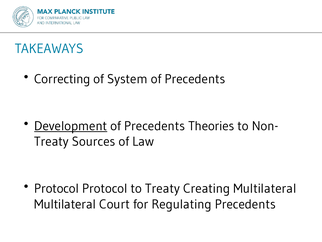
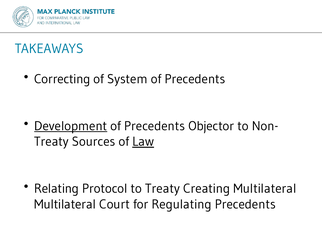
Theories: Theories -> Objector
Law underline: none -> present
Protocol at (57, 188): Protocol -> Relating
